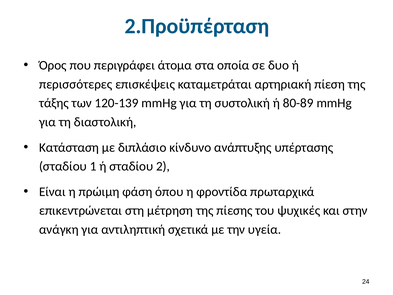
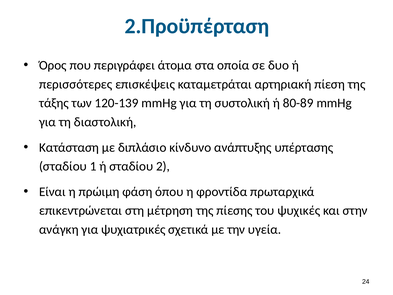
αντιληπτική: αντιληπτική -> ψυχιατρικές
